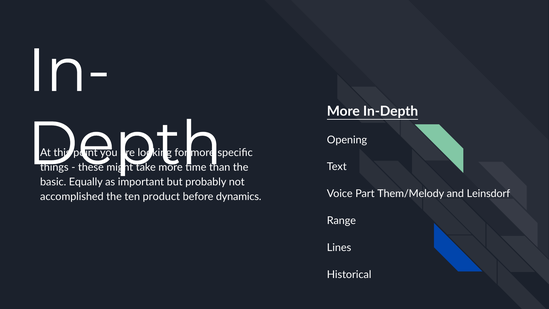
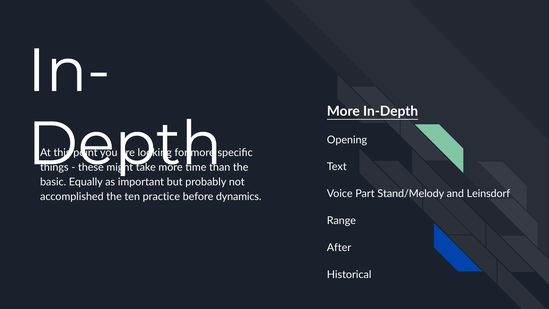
Them/Melody: Them/Melody -> Stand/Melody
product: product -> practice
Lines: Lines -> After
